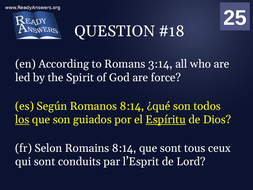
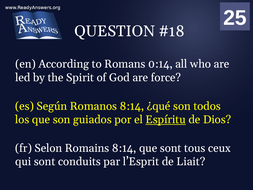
3:14: 3:14 -> 0:14
los underline: present -> none
Lord: Lord -> Liait
